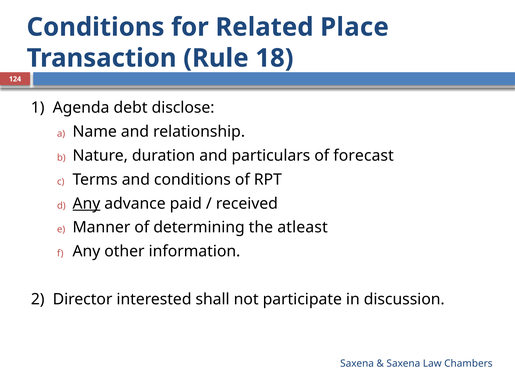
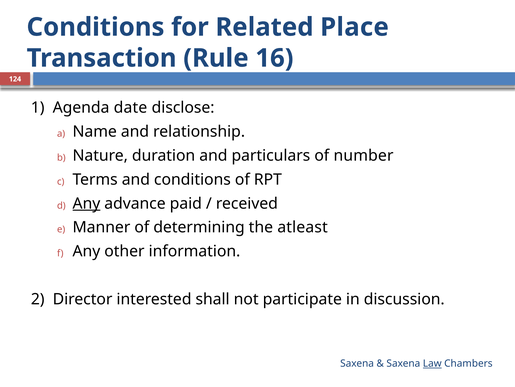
18: 18 -> 16
debt: debt -> date
forecast: forecast -> number
Law underline: none -> present
